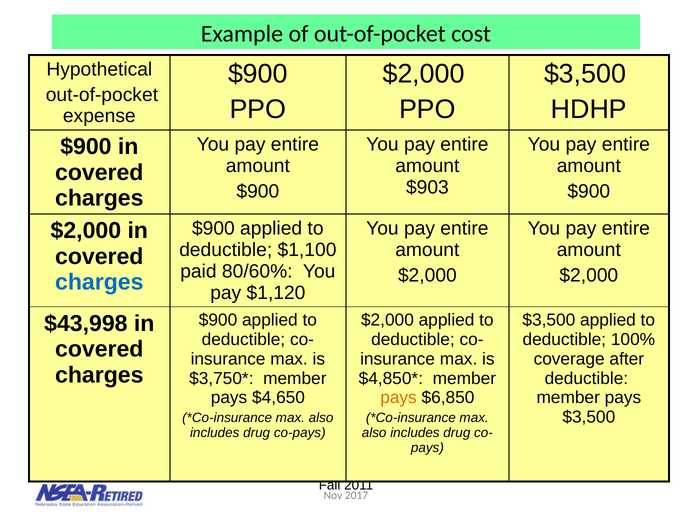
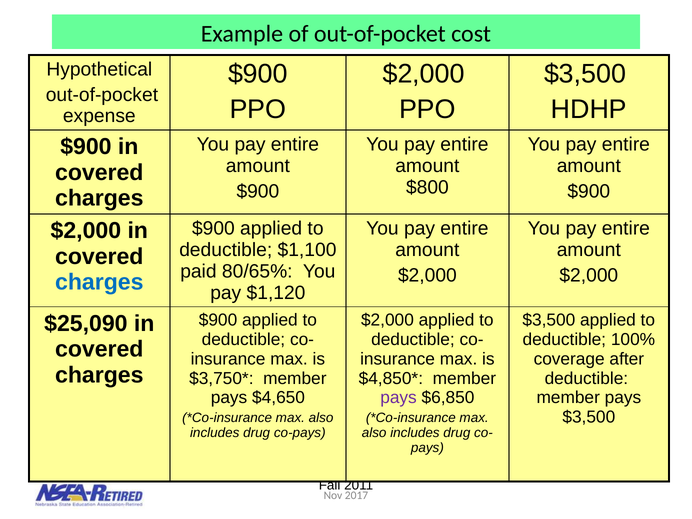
$903: $903 -> $800
80/60%: 80/60% -> 80/65%
$43,998: $43,998 -> $25,090
pays at (399, 398) colour: orange -> purple
